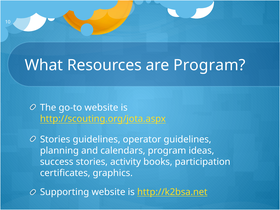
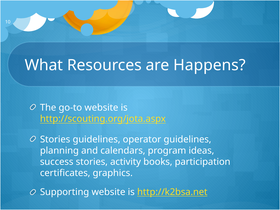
are Program: Program -> Happens
